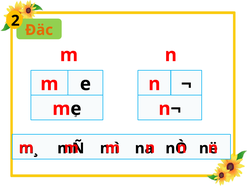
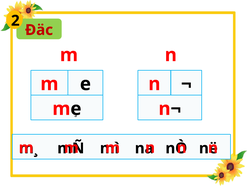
Đäc colour: orange -> red
